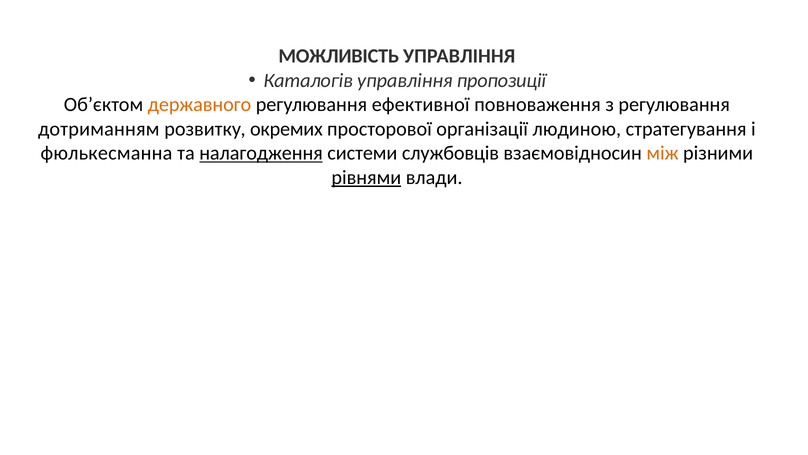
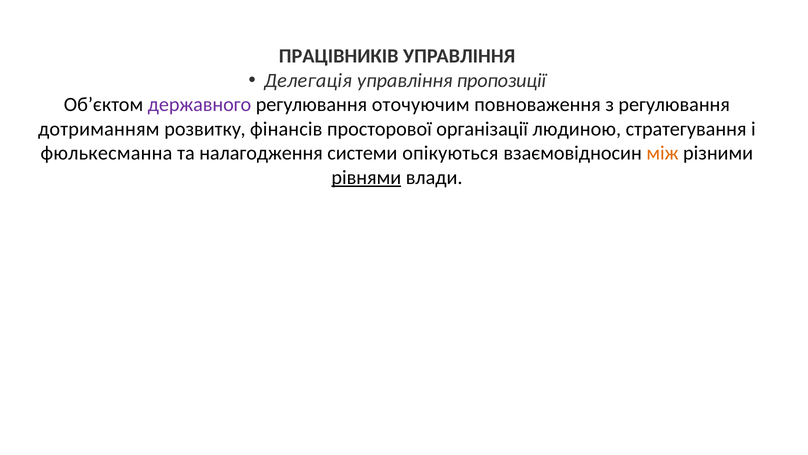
МОЖЛИВІСТЬ: МОЖЛИВІСТЬ -> ПРАЦІВНИКІВ
Каталогів: Каталогів -> Делегація
державного colour: orange -> purple
ефективної: ефективної -> оточуючим
окремих: окремих -> фінансів
налагодження underline: present -> none
службовців: службовців -> опікуються
